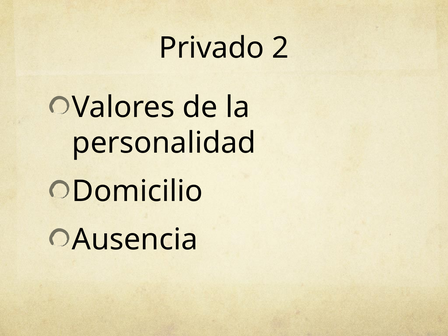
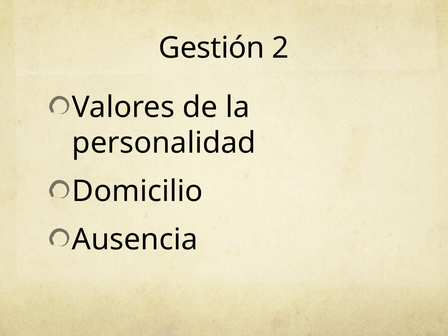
Privado: Privado -> Gestión
